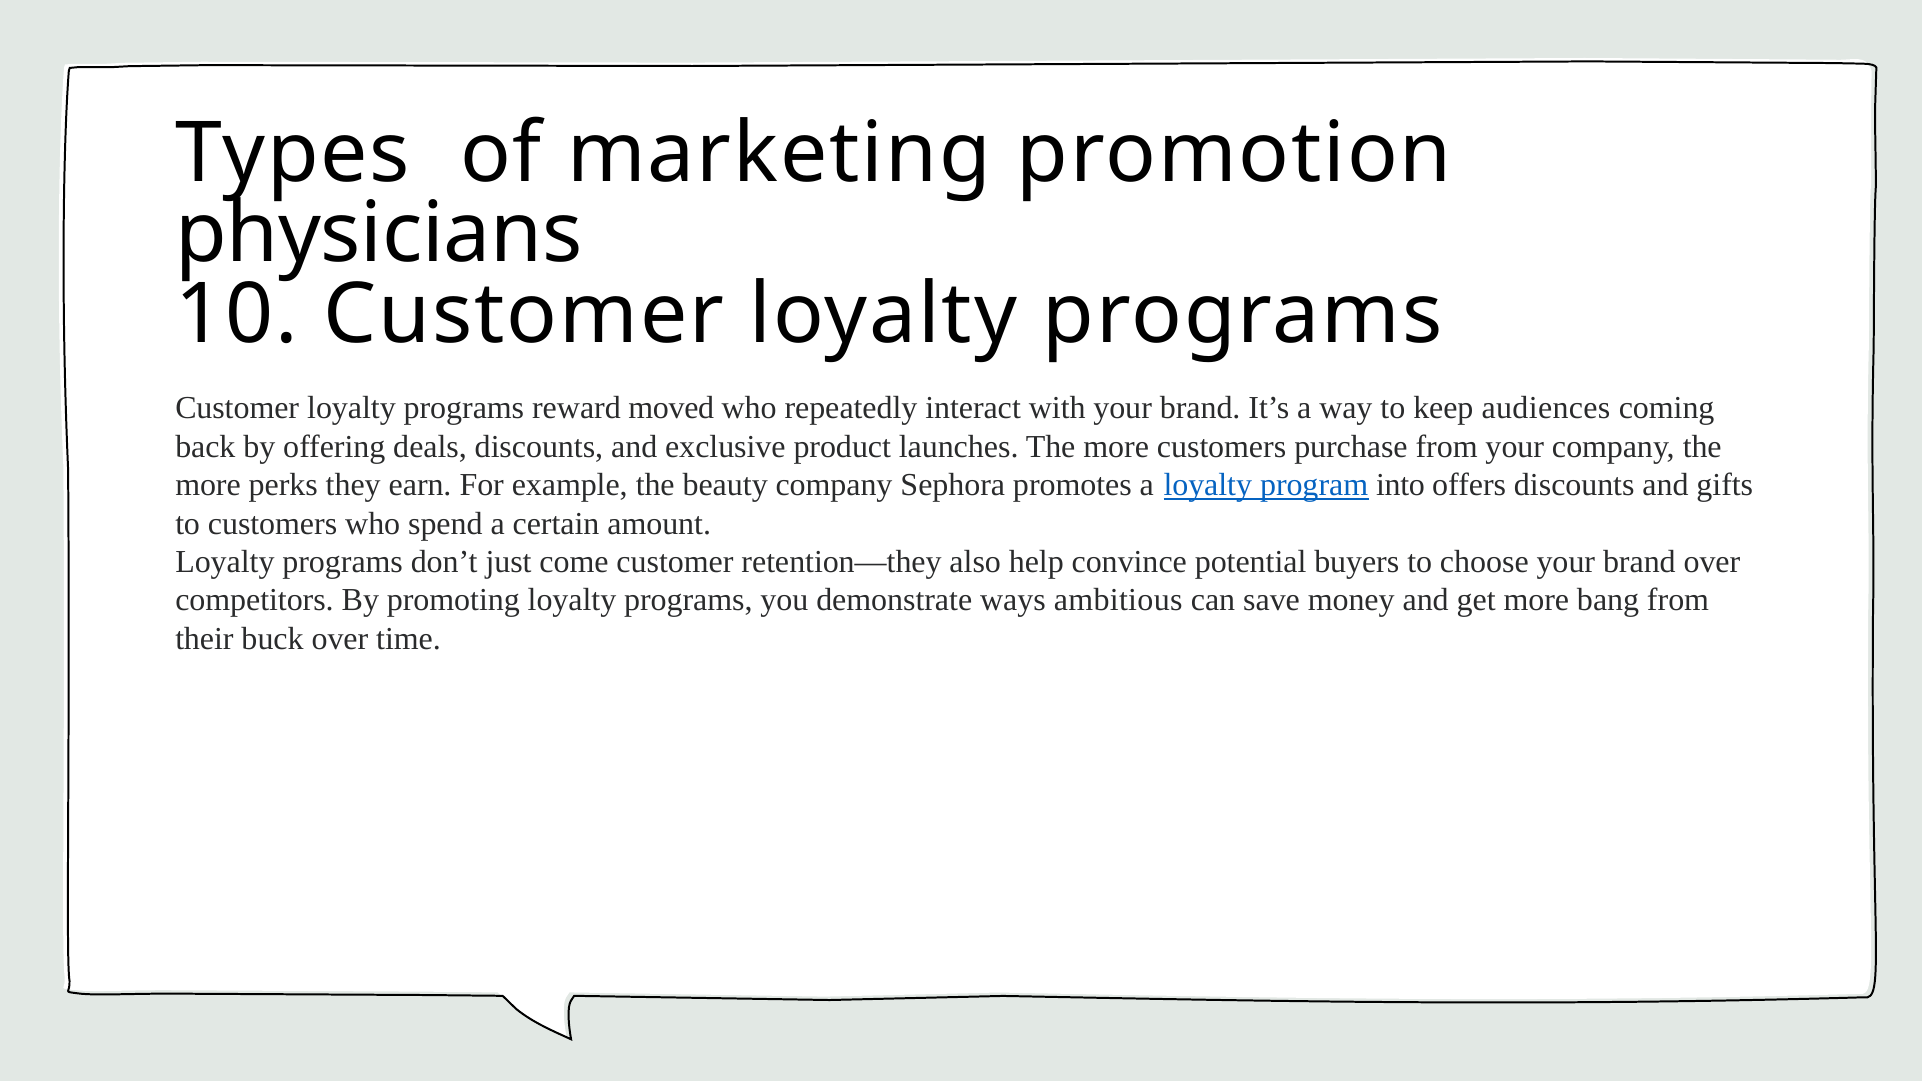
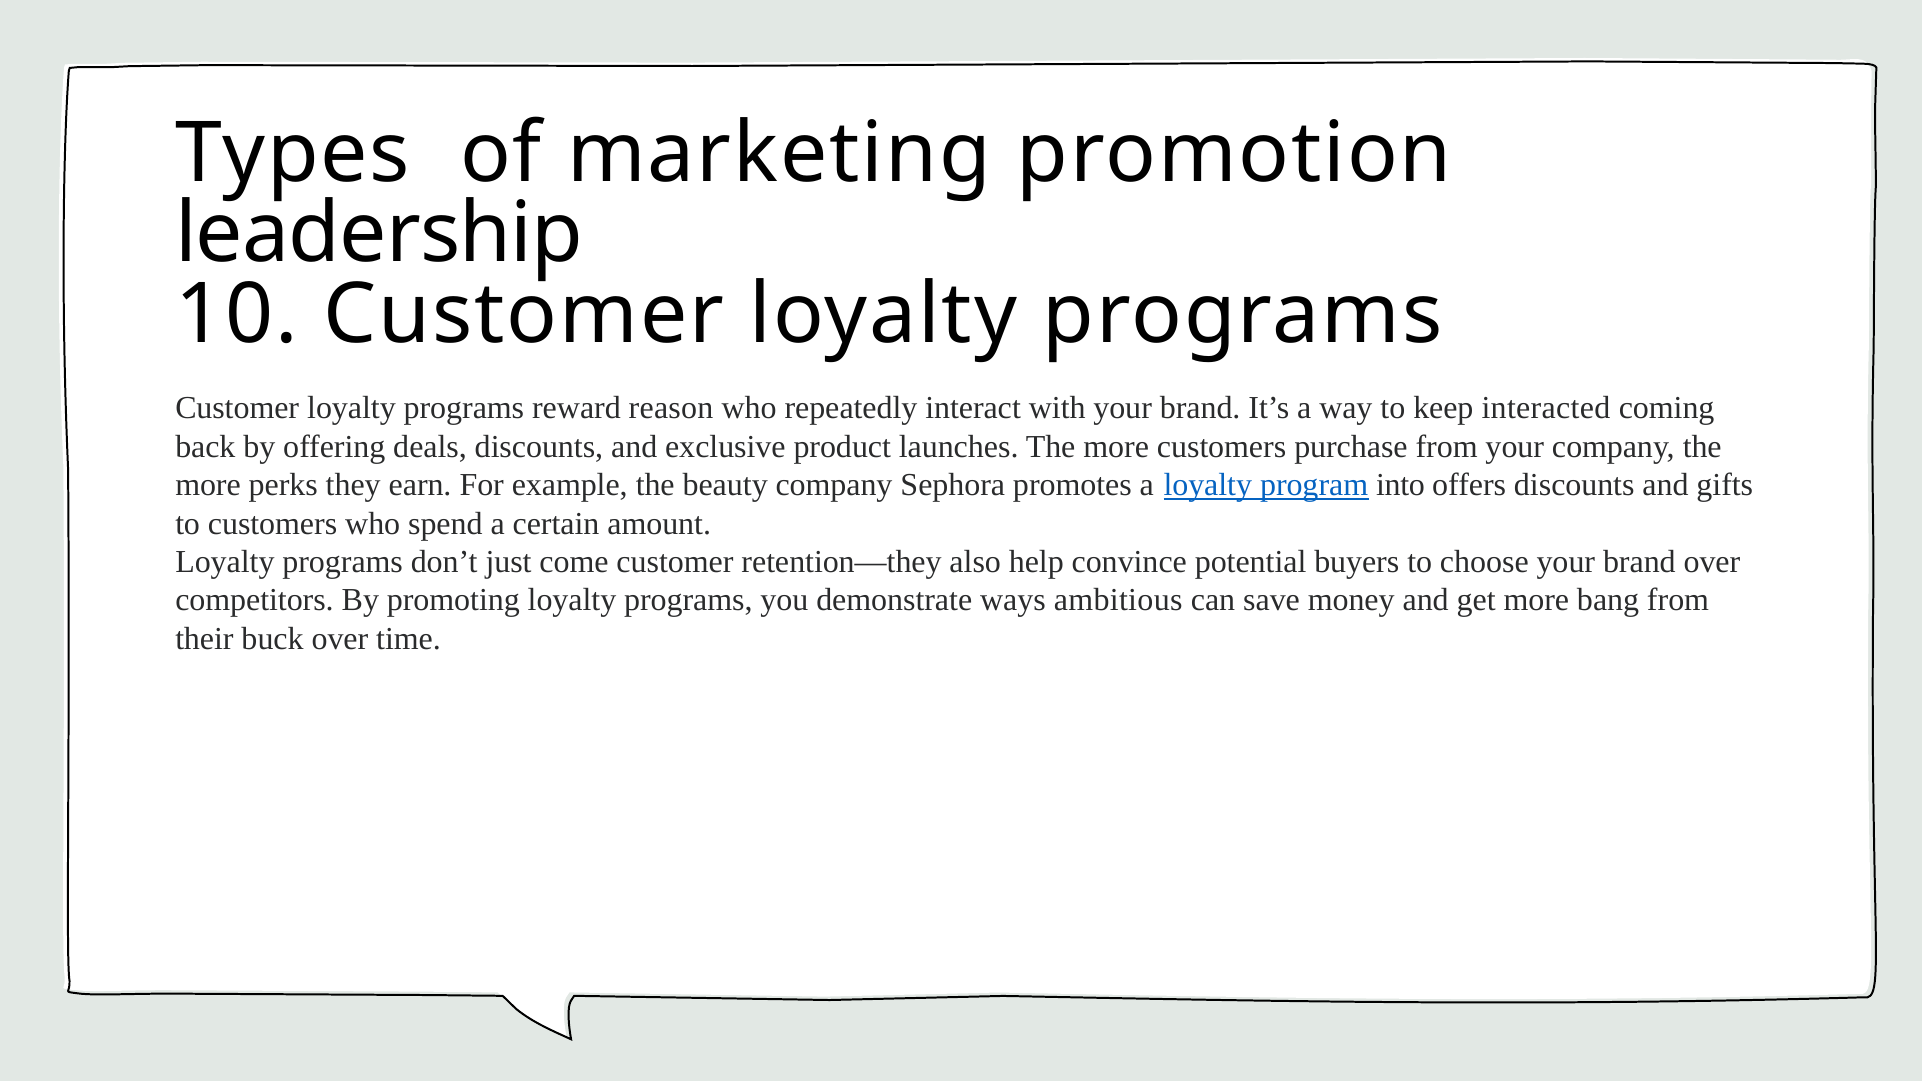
physicians: physicians -> leadership
moved: moved -> reason
audiences: audiences -> interacted
